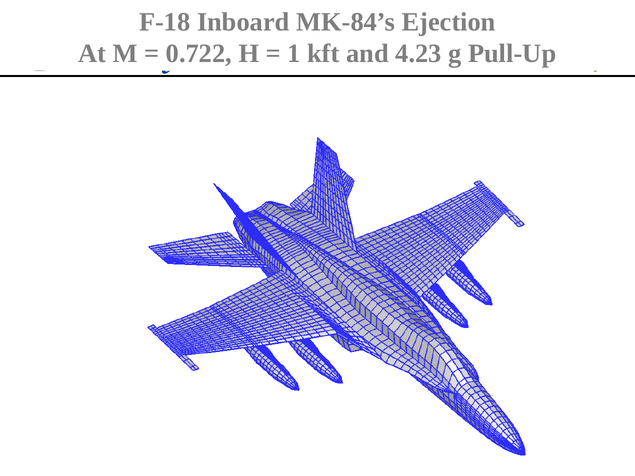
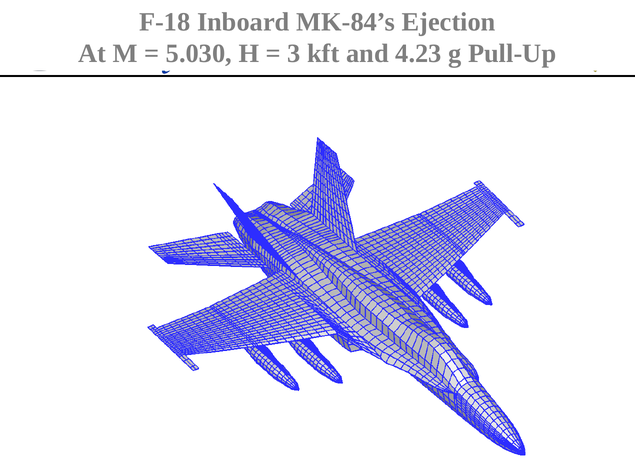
0.722: 0.722 -> 5.030
1: 1 -> 3
